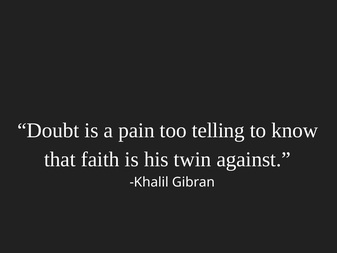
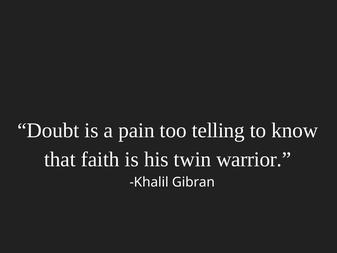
against: against -> warrior
